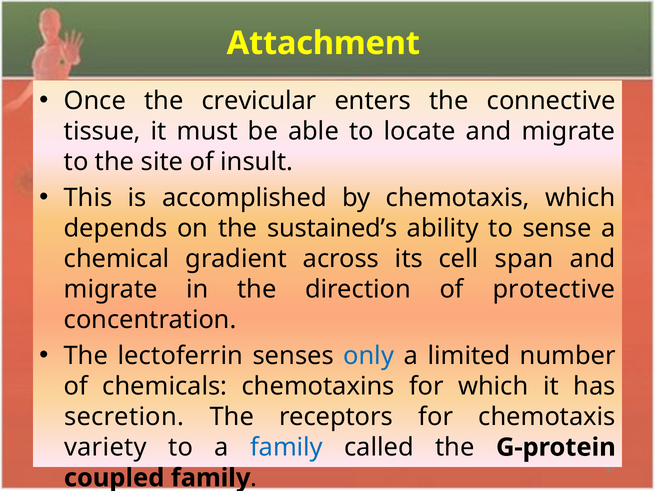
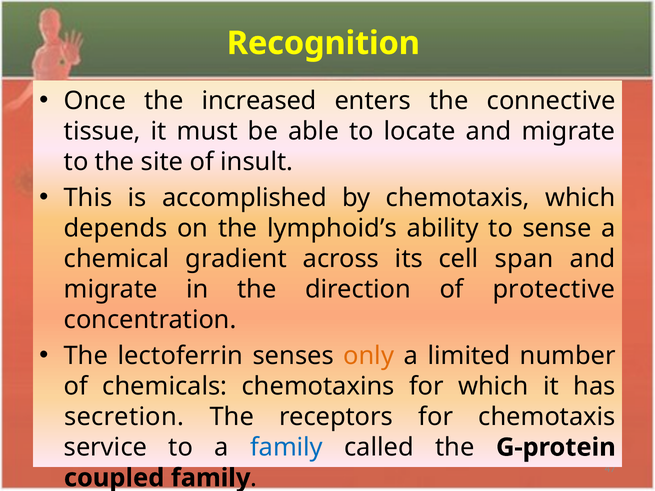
Attachment: Attachment -> Recognition
crevicular: crevicular -> increased
sustained’s: sustained’s -> lymphoid’s
only colour: blue -> orange
variety: variety -> service
